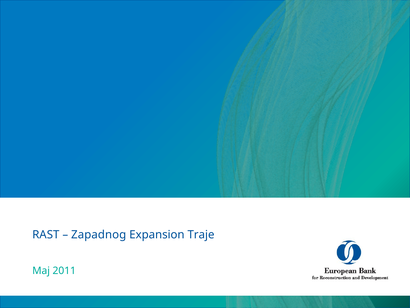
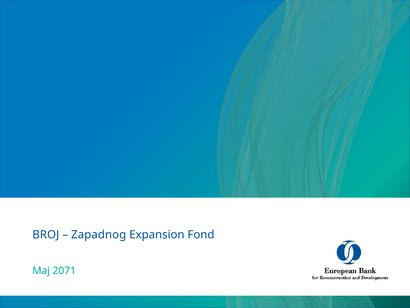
RAST: RAST -> BROJ
Traje: Traje -> Fond
2011: 2011 -> 2071
